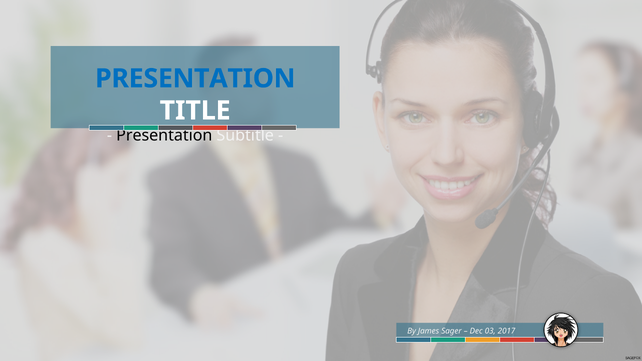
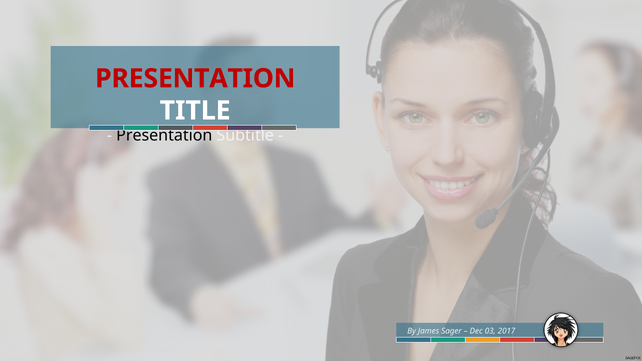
PRESENTATION at (195, 79) colour: blue -> red
